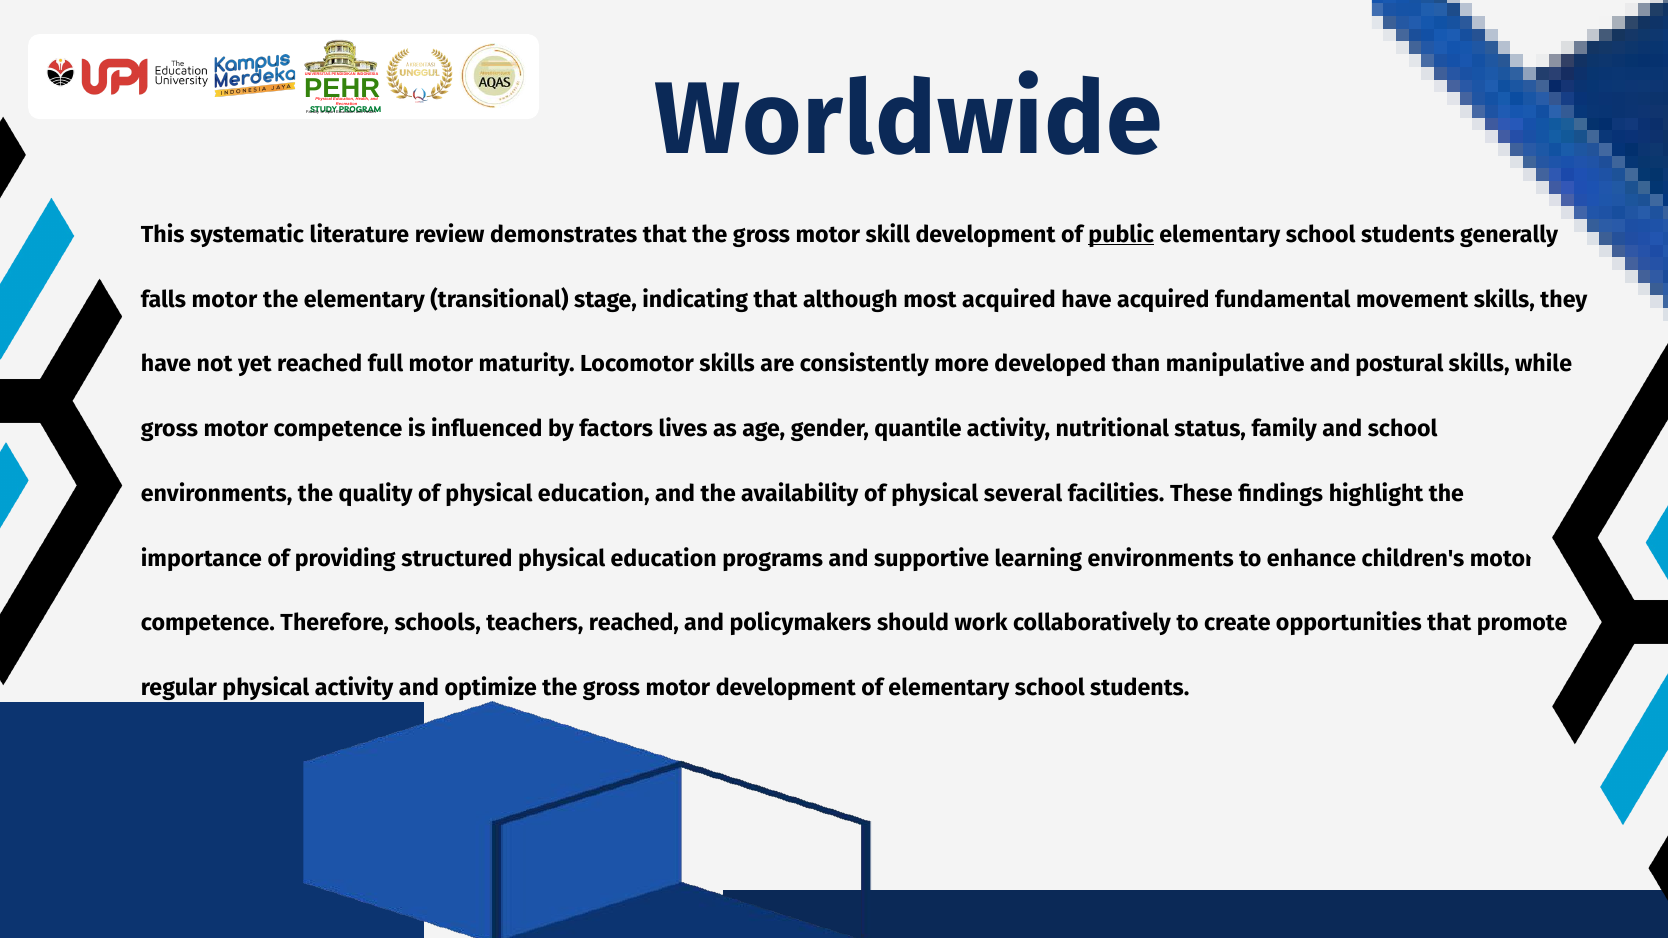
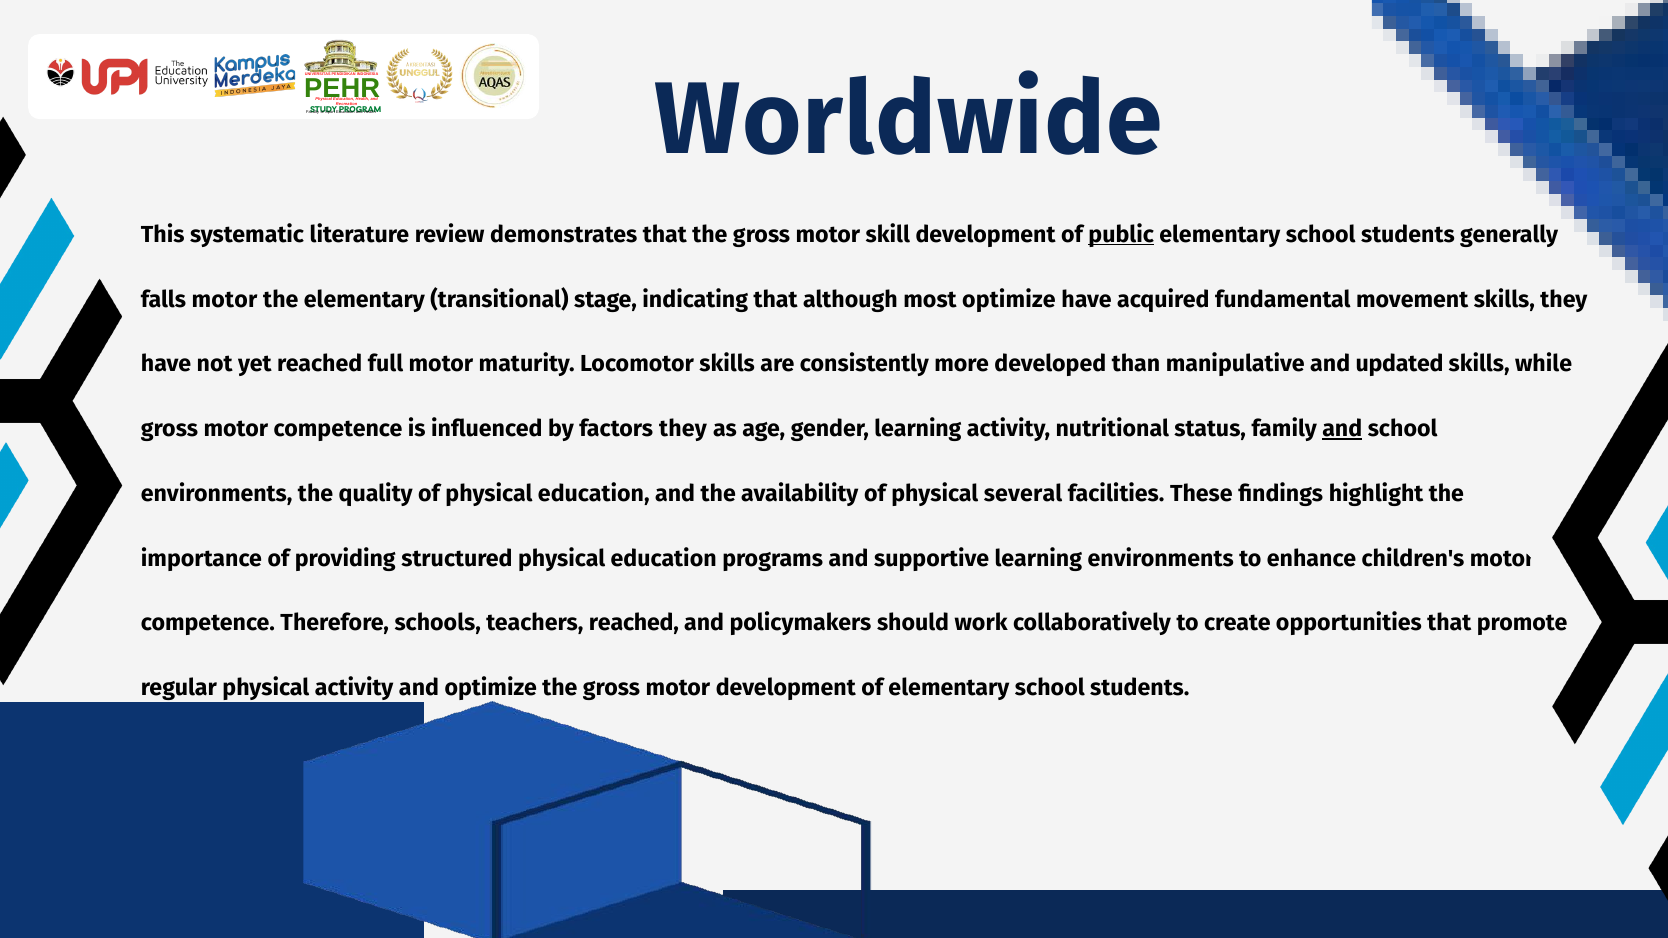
most acquired: acquired -> optimize
postural: postural -> updated
factors lives: lives -> they
gender quantile: quantile -> learning
and at (1342, 429) underline: none -> present
